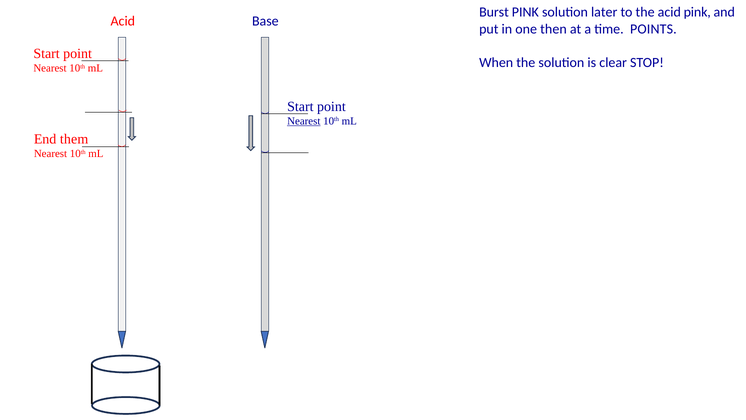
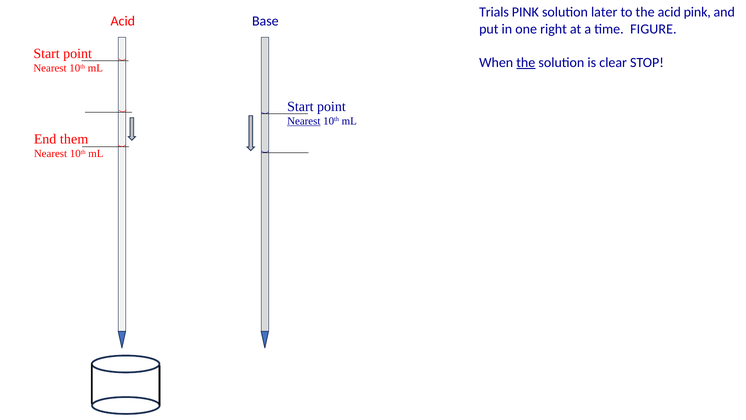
Burst: Burst -> Trials
then: then -> right
POINTS: POINTS -> FIGURE
the at (526, 62) underline: none -> present
